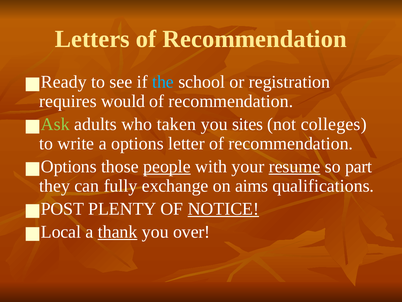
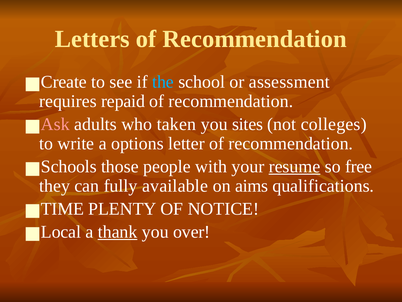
Ready: Ready -> Create
registration: registration -> assessment
would: would -> repaid
Ask colour: light green -> pink
Options at (69, 166): Options -> Schools
people underline: present -> none
part: part -> free
exchange: exchange -> available
POST: POST -> TIME
NOTICE underline: present -> none
